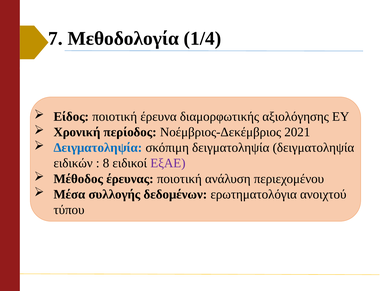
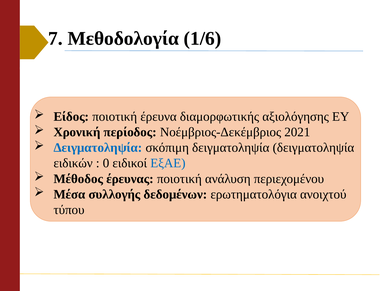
1/4: 1/4 -> 1/6
8: 8 -> 0
ΕξΑΕ colour: purple -> blue
